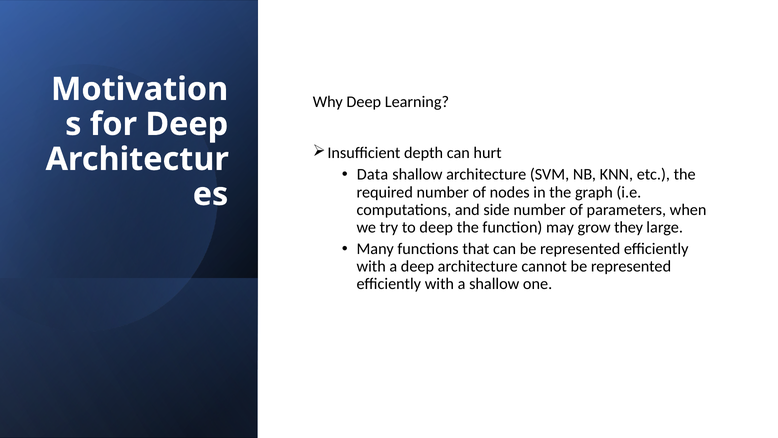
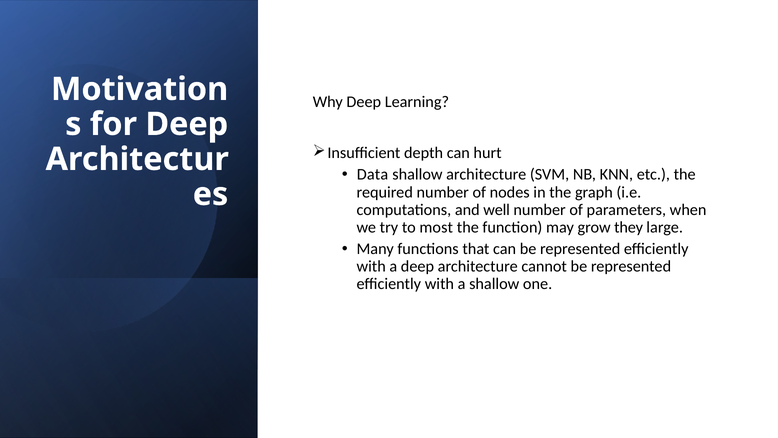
side: side -> well
to deep: deep -> most
